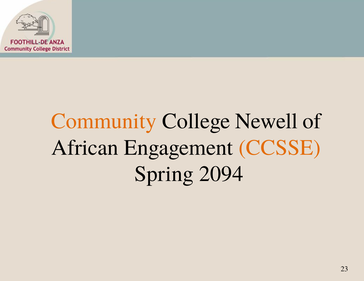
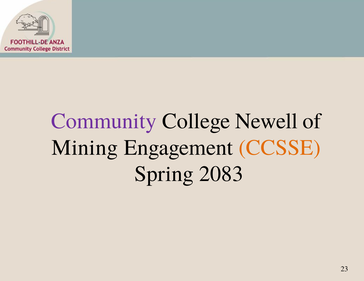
Community colour: orange -> purple
African: African -> Mining
2094: 2094 -> 2083
